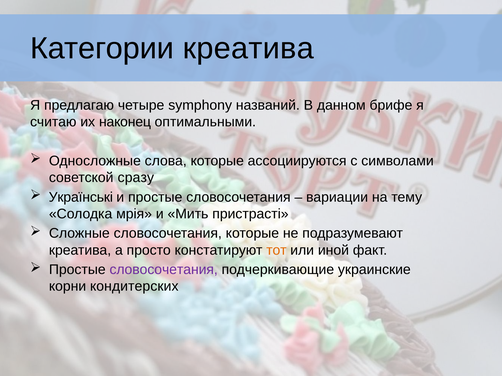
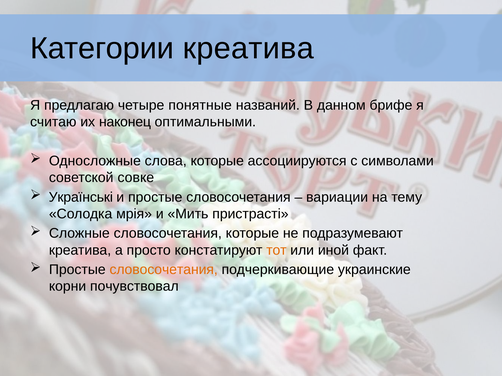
symphony: symphony -> понятные
сразу: сразу -> совке
словосочетания at (164, 270) colour: purple -> orange
кондитерских: кондитерских -> почувствовал
